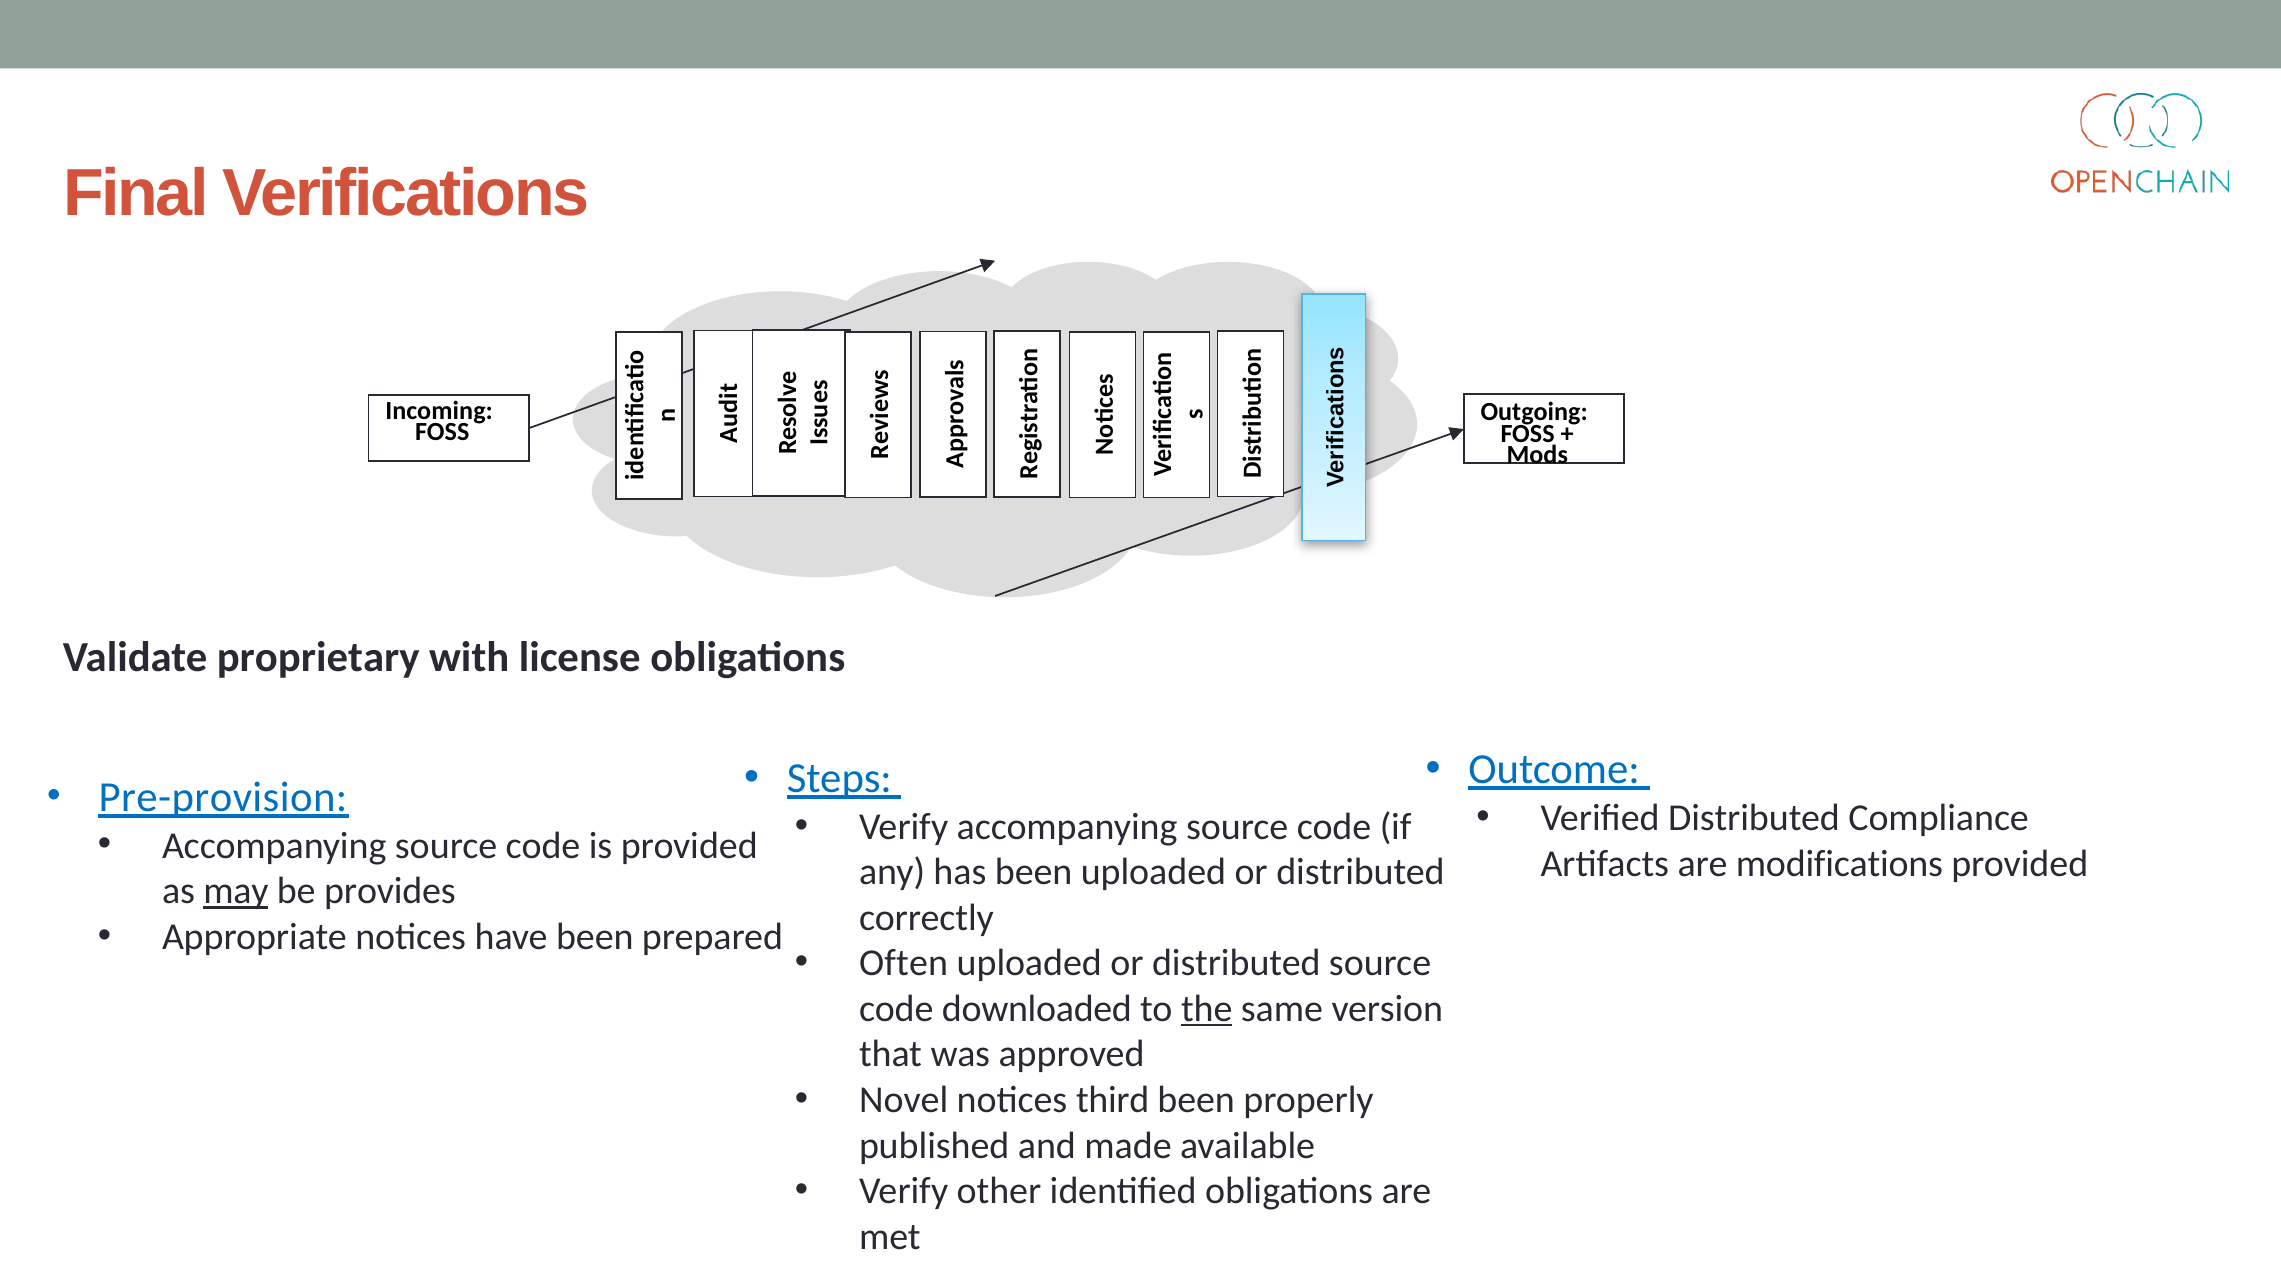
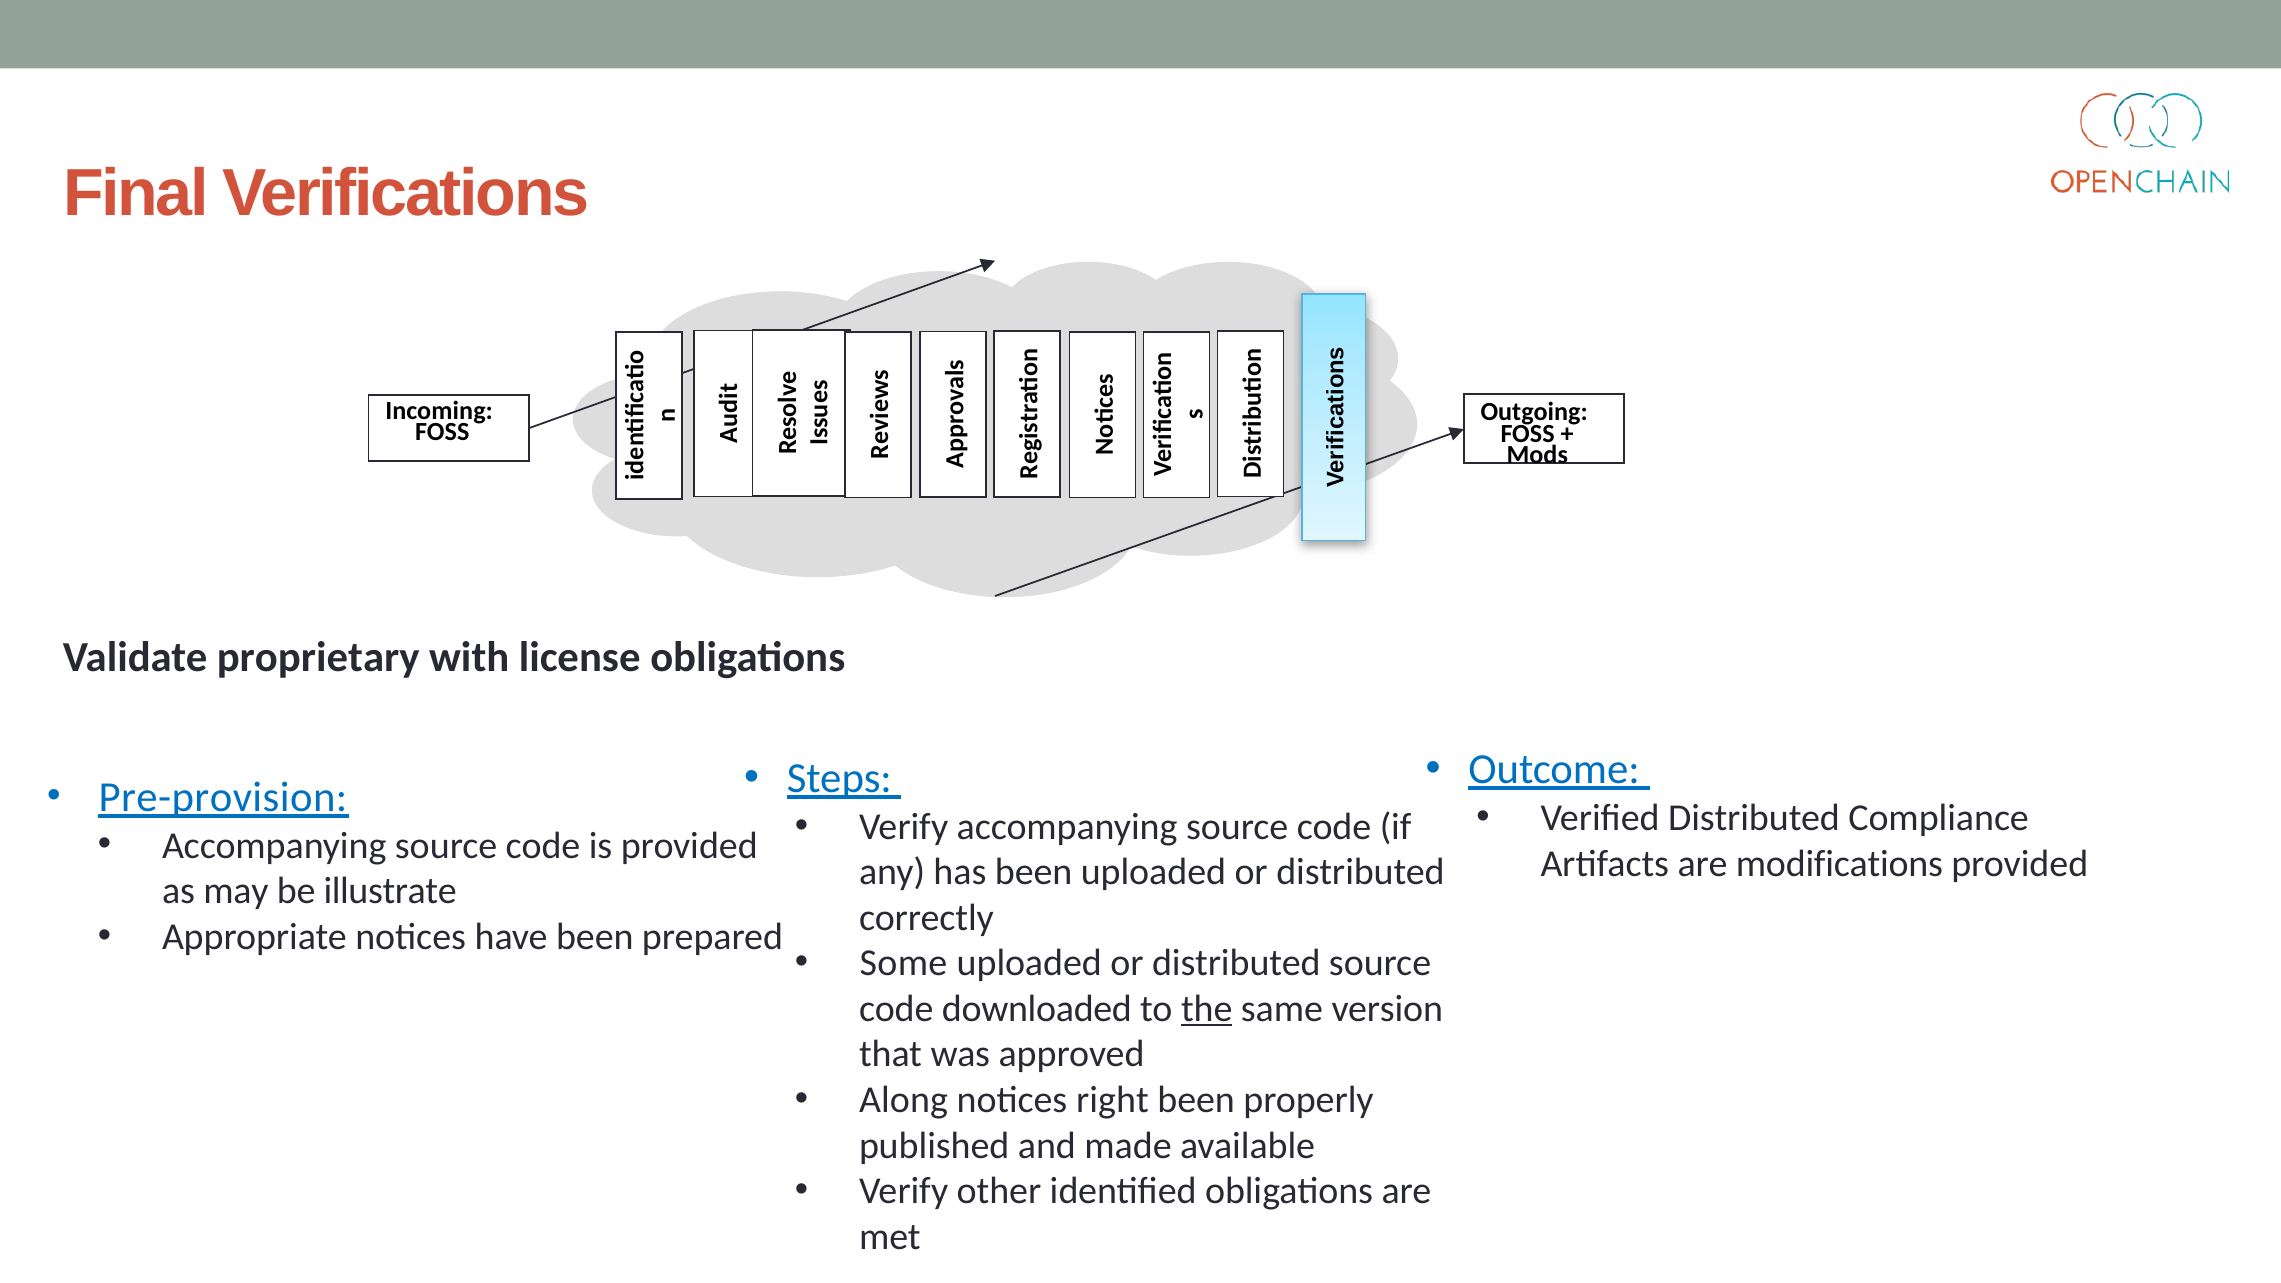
may underline: present -> none
provides: provides -> illustrate
Often: Often -> Some
Novel: Novel -> Along
third: third -> right
